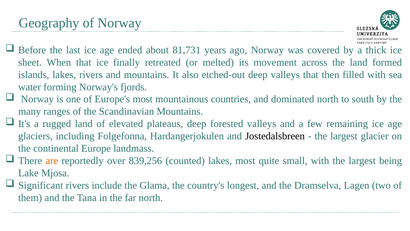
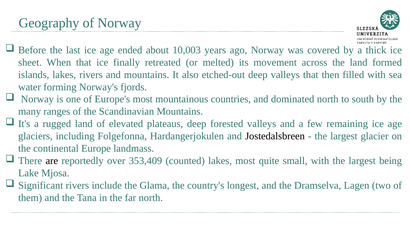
81,731: 81,731 -> 10,003
are colour: orange -> black
839,256: 839,256 -> 353,409
